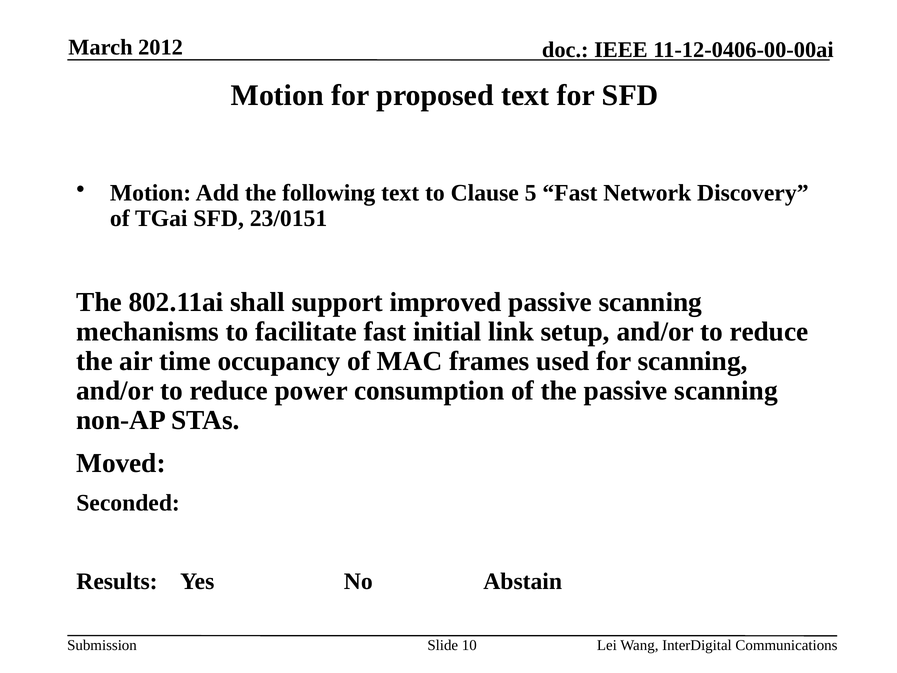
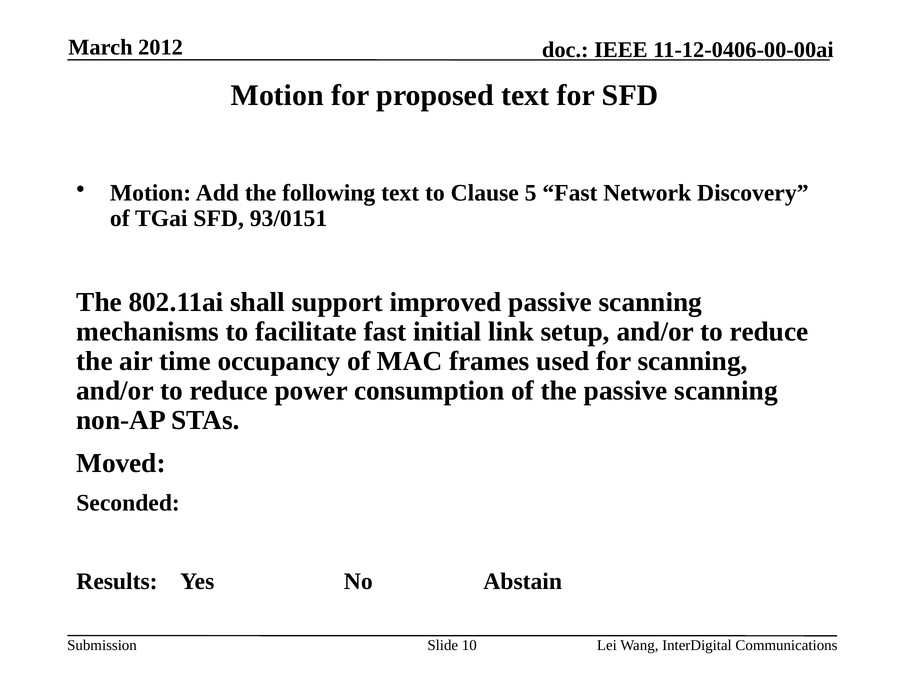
23/0151: 23/0151 -> 93/0151
